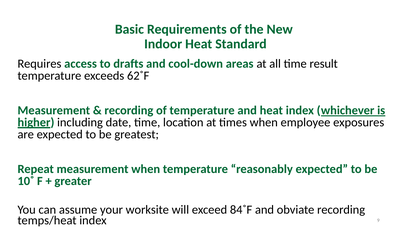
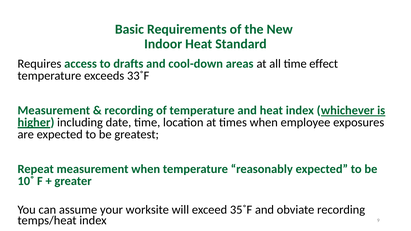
result: result -> effect
62˚F: 62˚F -> 33˚F
84˚F: 84˚F -> 35˚F
